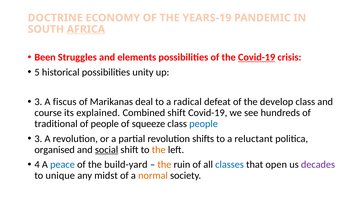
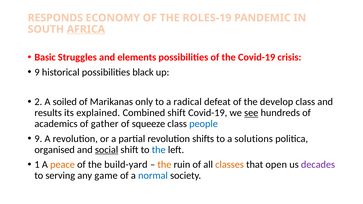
DOCTRINE: DOCTRINE -> RESPONDS
YEARS-19: YEARS-19 -> ROLES-19
Been: Been -> Basic
Covid-19 at (257, 57) underline: present -> none
5 at (37, 72): 5 -> 9
unity: unity -> black
3 at (38, 102): 3 -> 2
fiscus: fiscus -> soiled
deal: deal -> only
course: course -> results
see underline: none -> present
traditional: traditional -> academics
of people: people -> gather
3 at (38, 139): 3 -> 9
reluctant: reluctant -> solutions
the at (159, 150) colour: orange -> blue
4: 4 -> 1
peace colour: blue -> orange
classes colour: blue -> orange
unique: unique -> serving
midst: midst -> game
normal colour: orange -> blue
